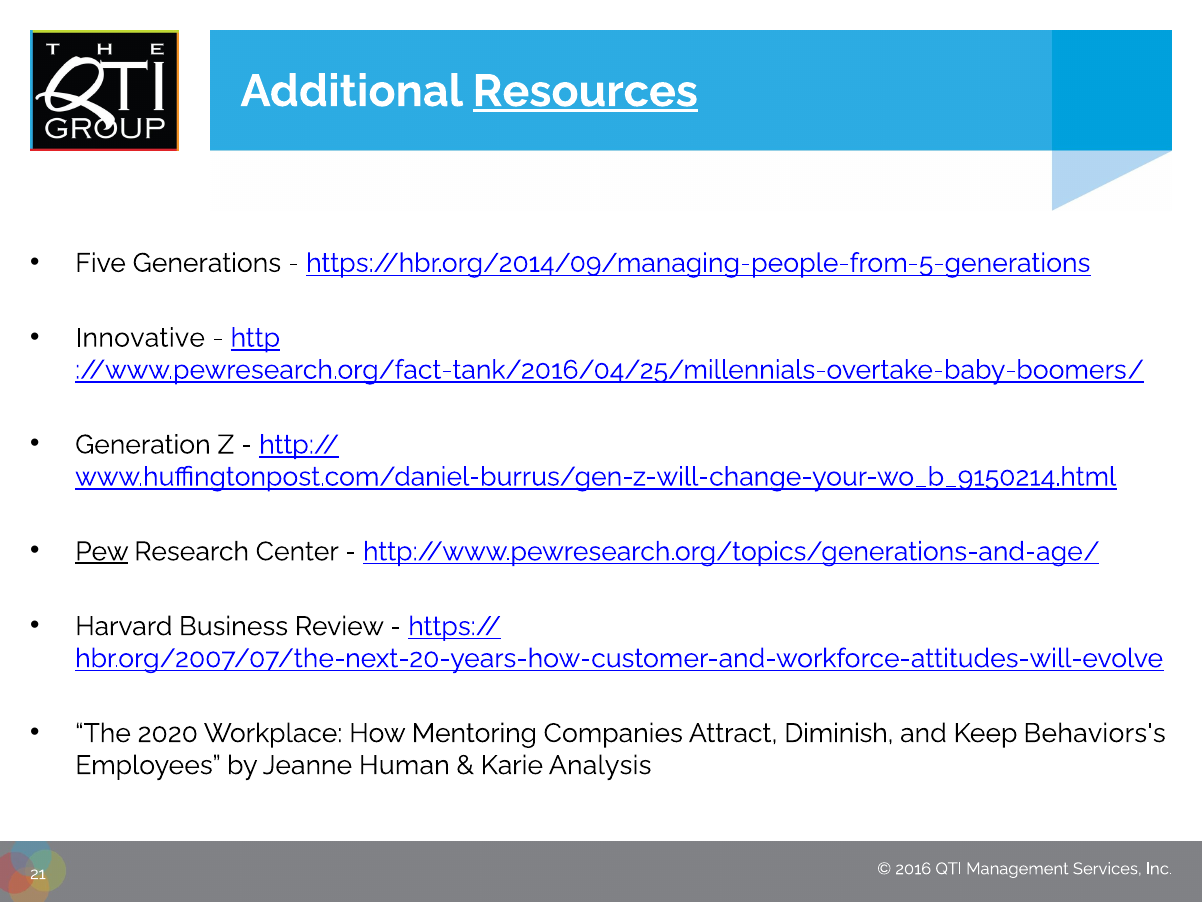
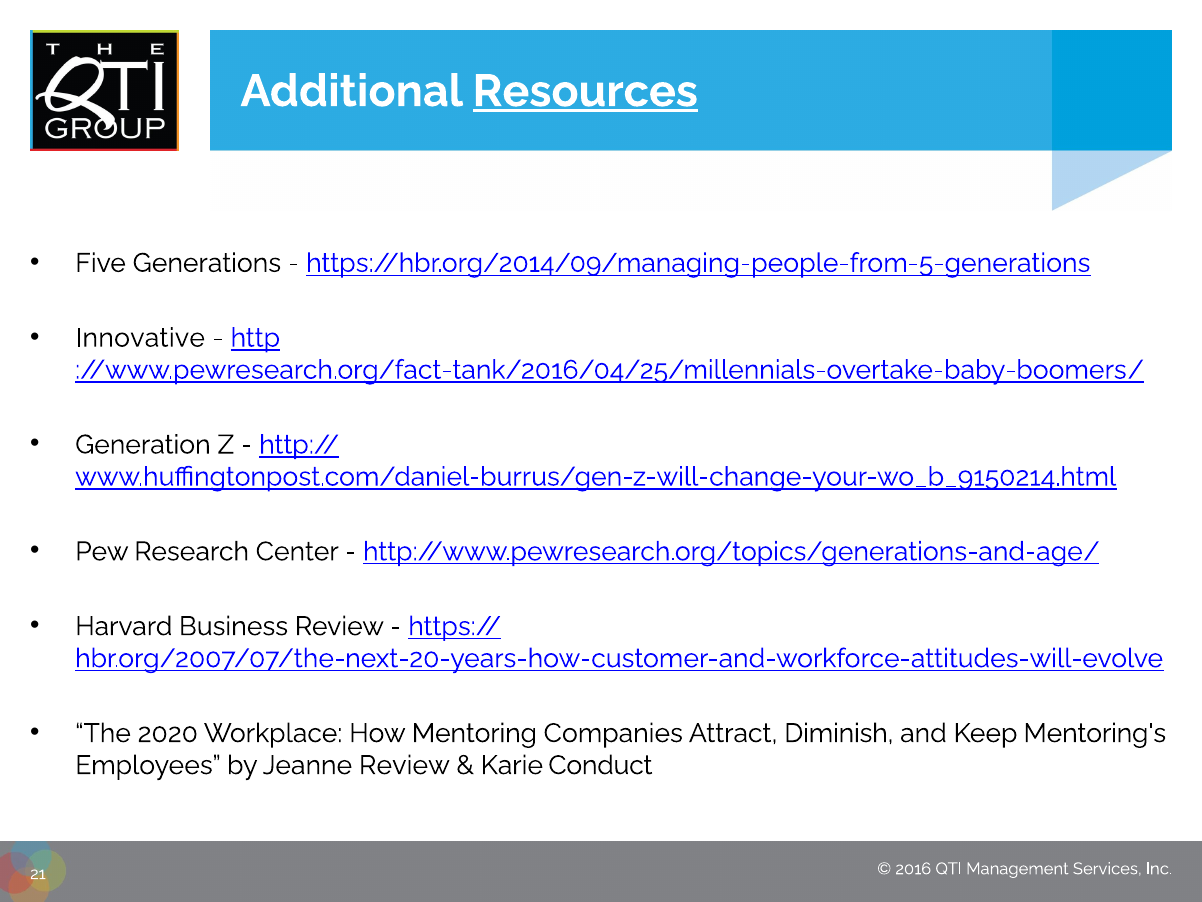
Pew underline: present -> none
Behaviors's: Behaviors's -> Mentoring's
Jeanne Human: Human -> Review
Analysis: Analysis -> Conduct
